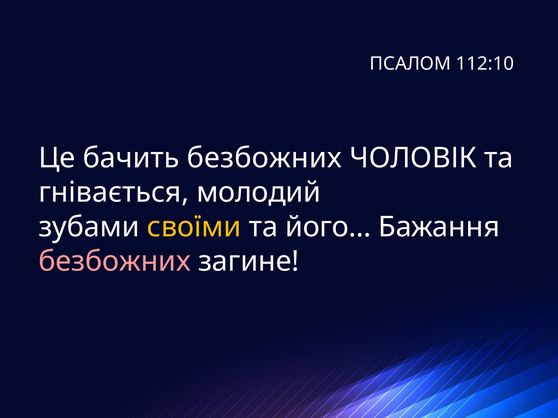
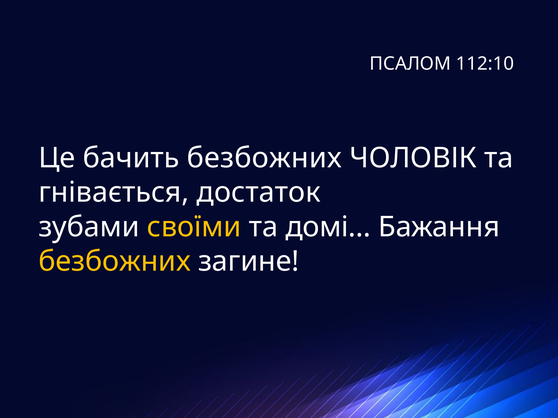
молодий: молодий -> достаток
його…: його… -> домі…
безбожних at (115, 262) colour: pink -> yellow
